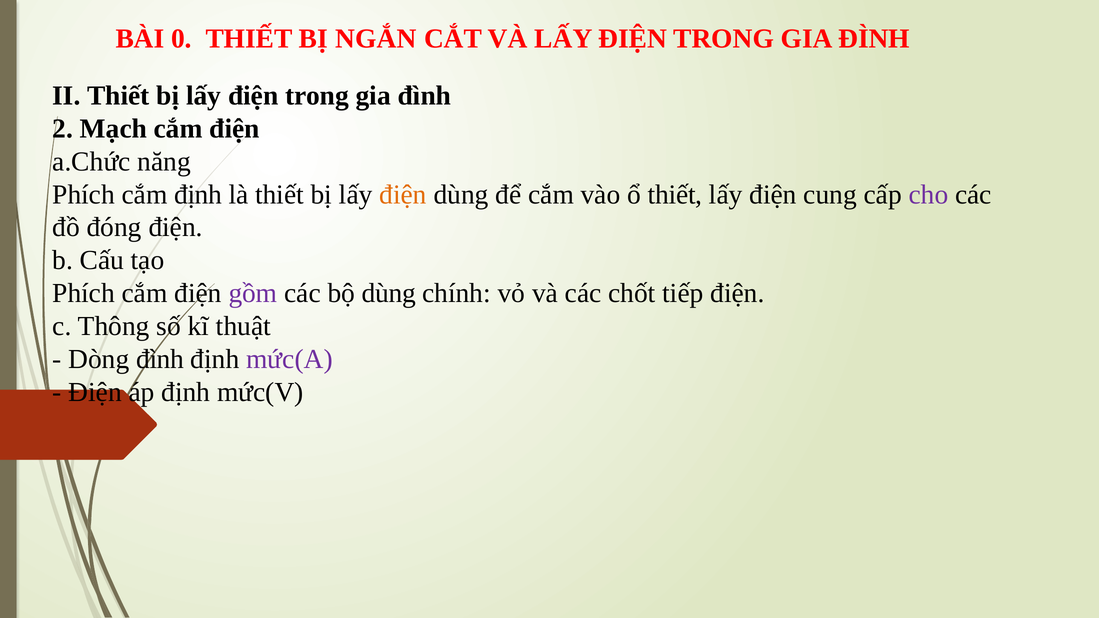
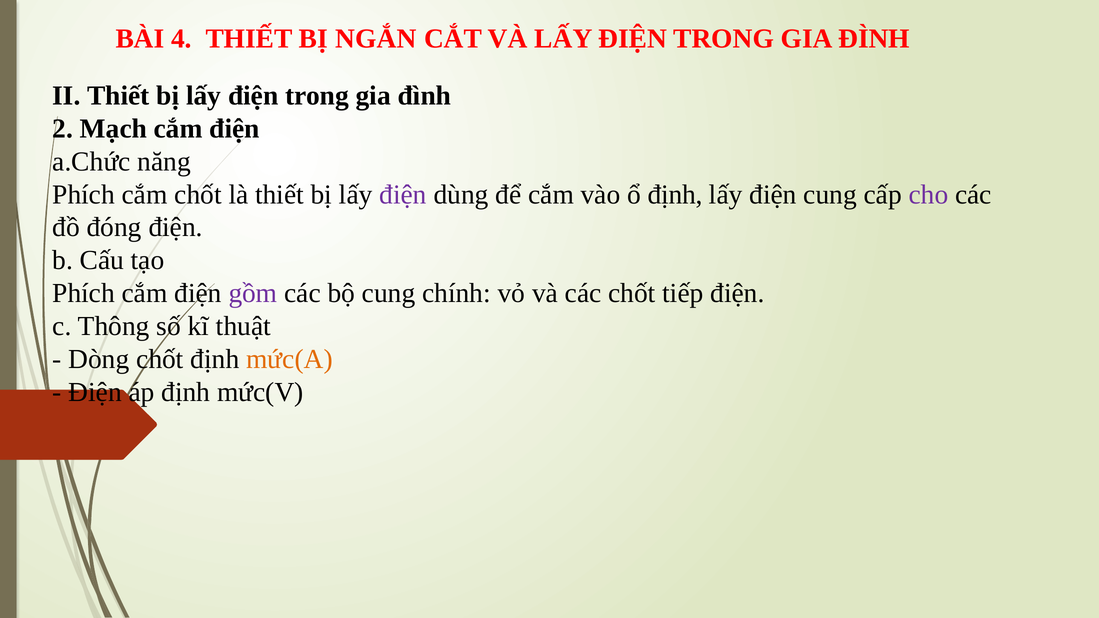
0: 0 -> 4
cắm định: định -> chốt
điện at (403, 194) colour: orange -> purple
ổ thiết: thiết -> định
bộ dùng: dùng -> cung
Dòng đình: đình -> chốt
mức(A colour: purple -> orange
